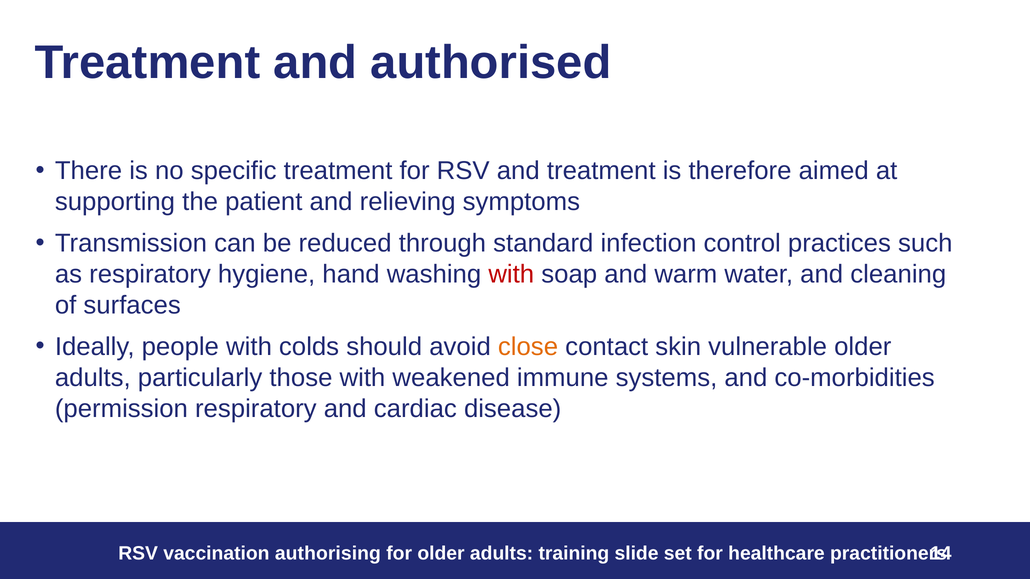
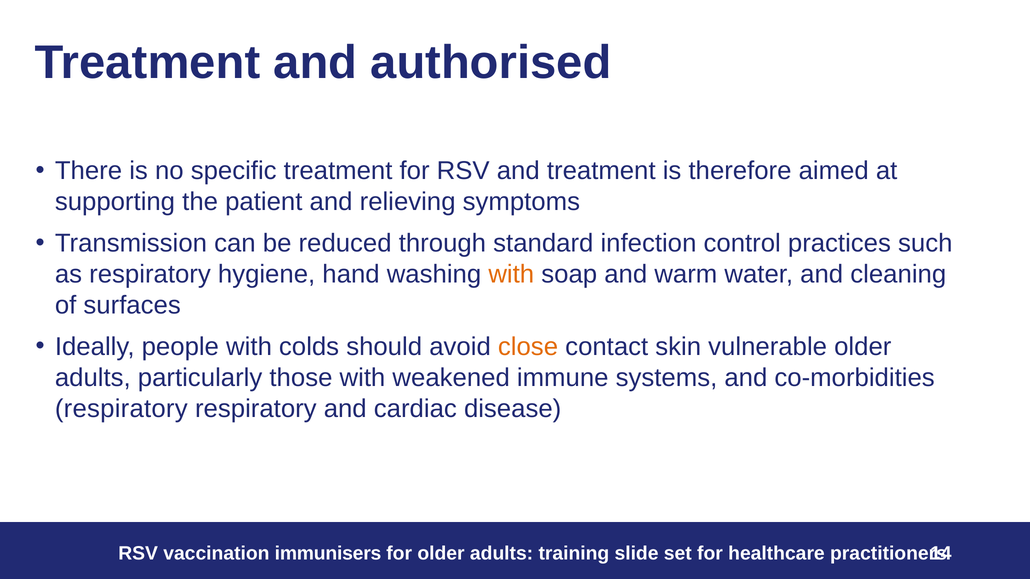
with at (511, 274) colour: red -> orange
permission at (121, 409): permission -> respiratory
authorising: authorising -> immunisers
